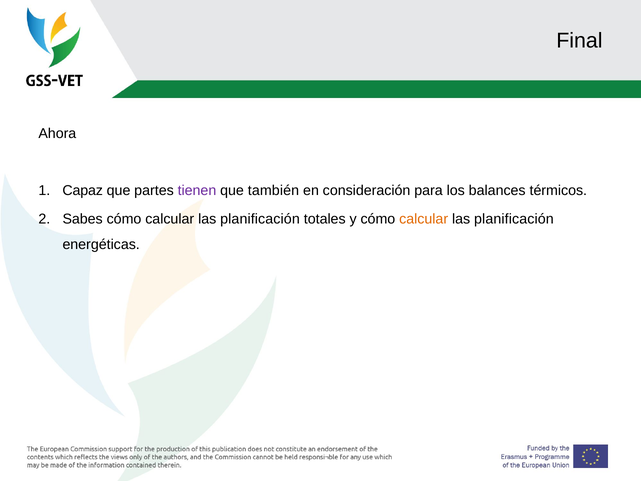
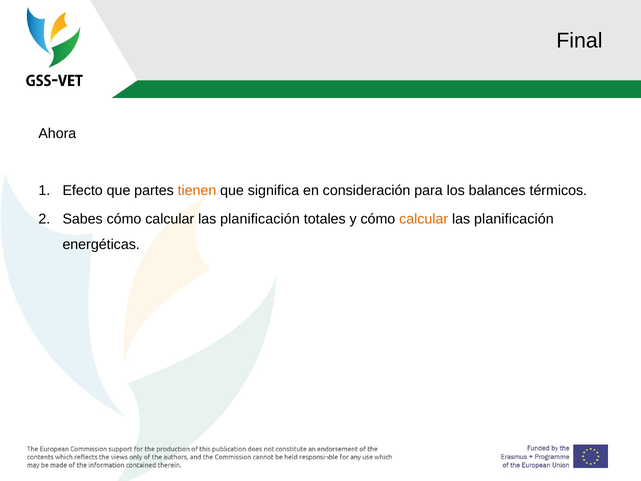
Capaz: Capaz -> Efecto
tienen colour: purple -> orange
también: también -> significa
